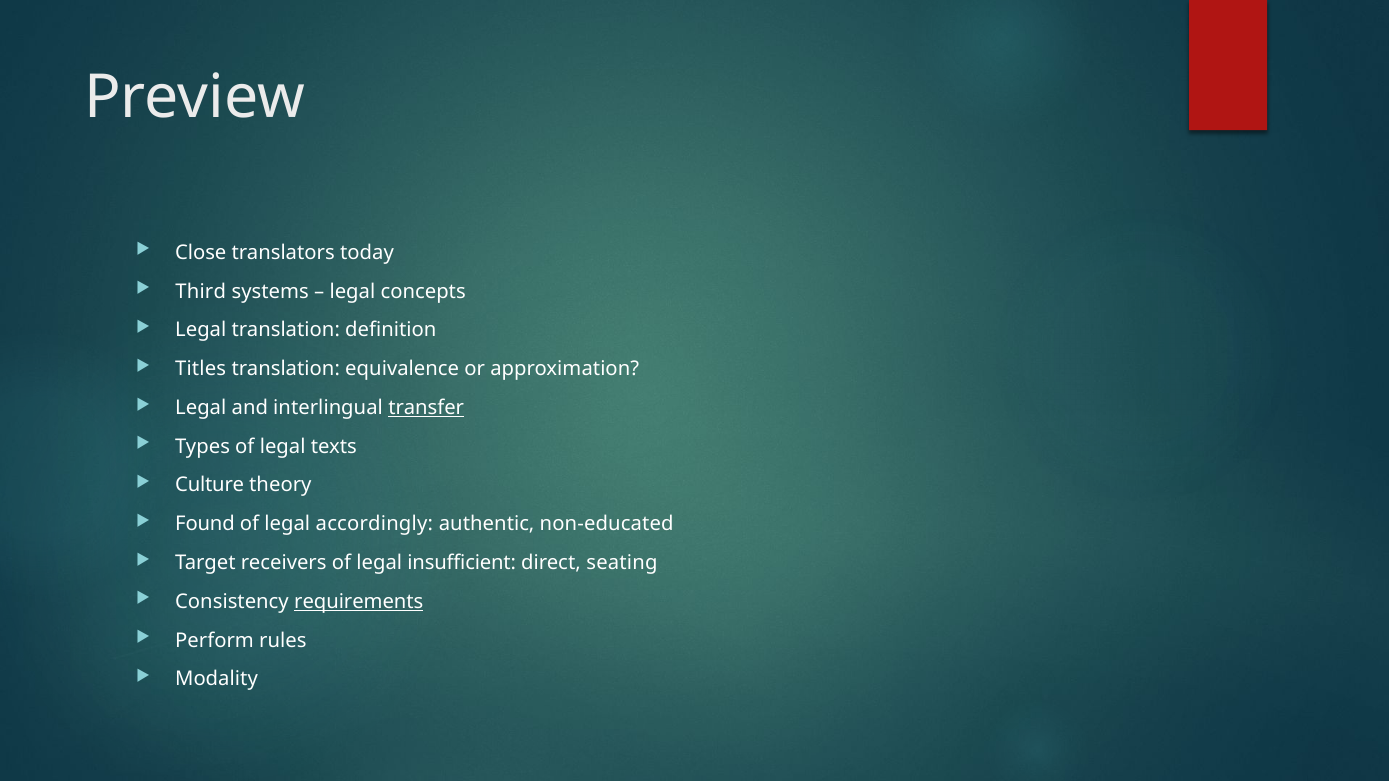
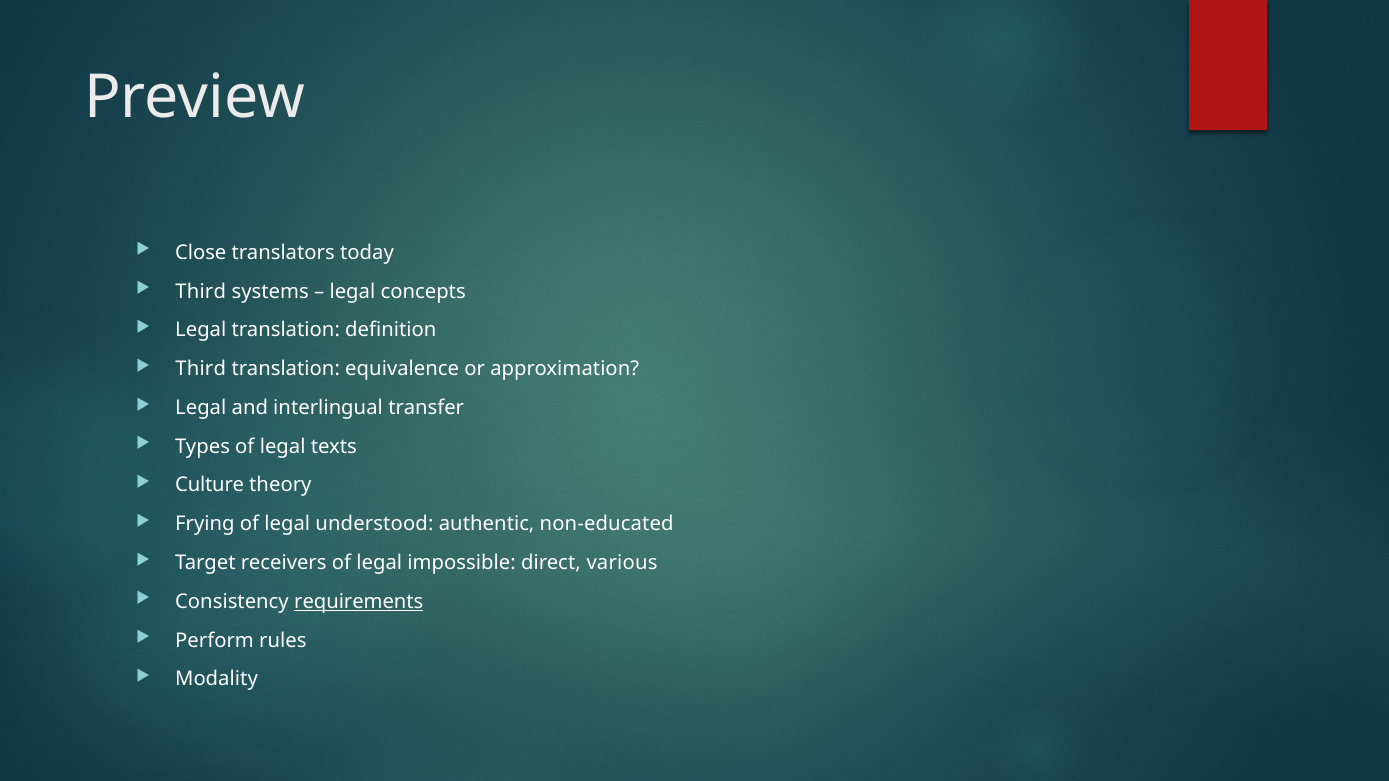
Titles at (201, 369): Titles -> Third
transfer underline: present -> none
Found: Found -> Frying
accordingly: accordingly -> understood
insufficient: insufficient -> impossible
seating: seating -> various
